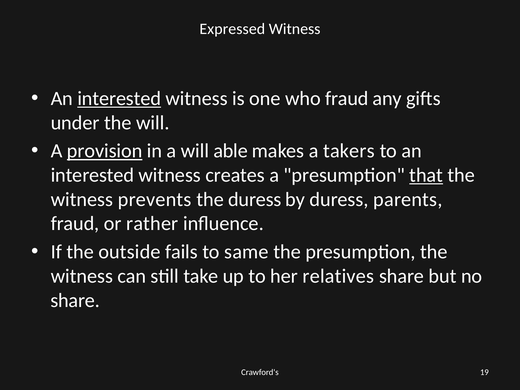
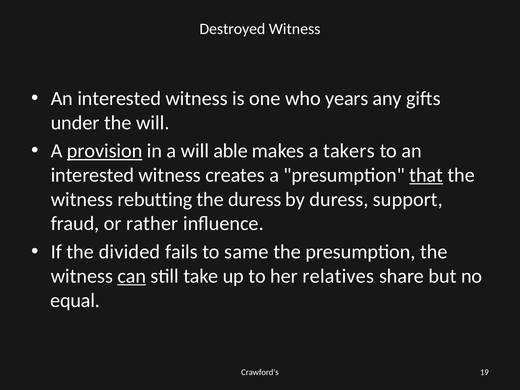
Expressed: Expressed -> Destroyed
interested at (119, 98) underline: present -> none
who fraud: fraud -> years
prevents: prevents -> rebutting
parents: parents -> support
outside: outside -> divided
can underline: none -> present
share at (75, 300): share -> equal
